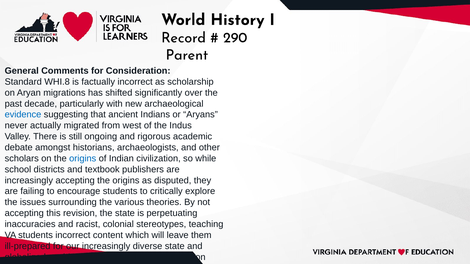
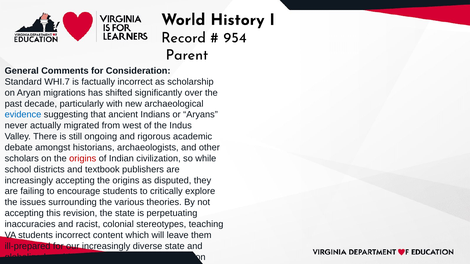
290: 290 -> 954
WHI.8: WHI.8 -> WHI.7
origins at (83, 159) colour: blue -> red
